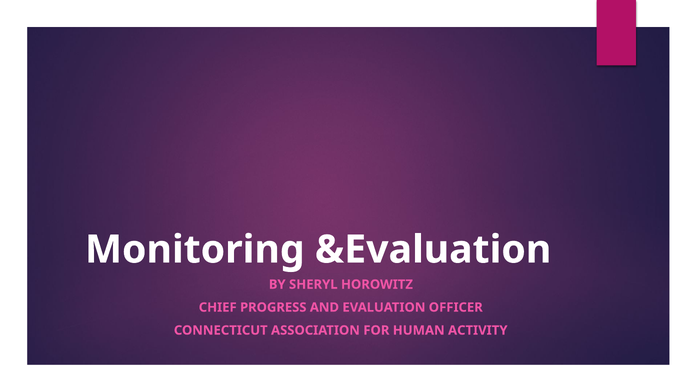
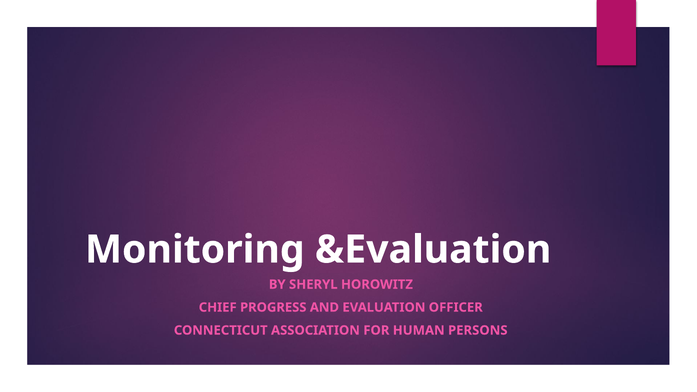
ACTIVITY: ACTIVITY -> PERSONS
